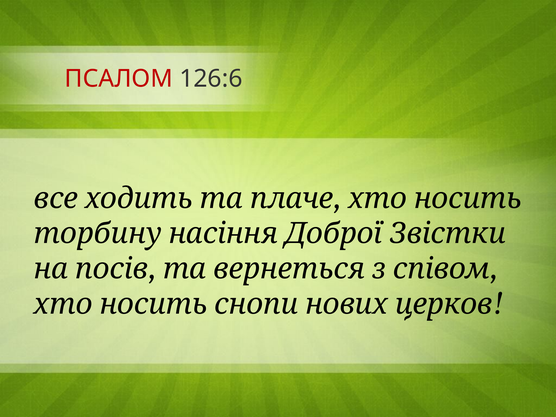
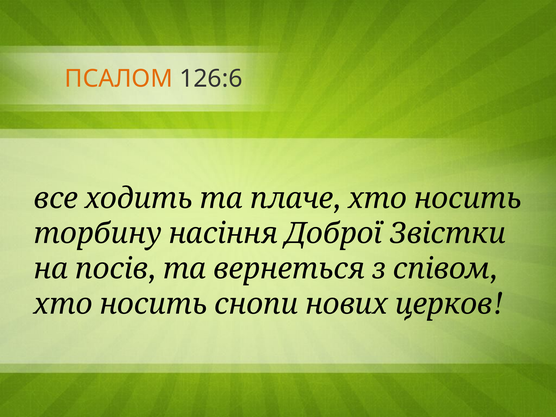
ПСАЛОМ colour: red -> orange
